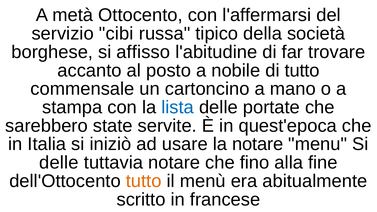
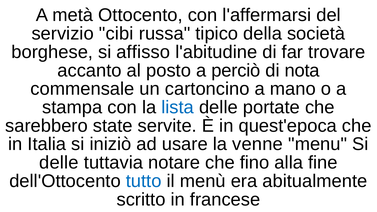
nobile: nobile -> perciò
di tutto: tutto -> nota
la notare: notare -> venne
tutto at (144, 181) colour: orange -> blue
